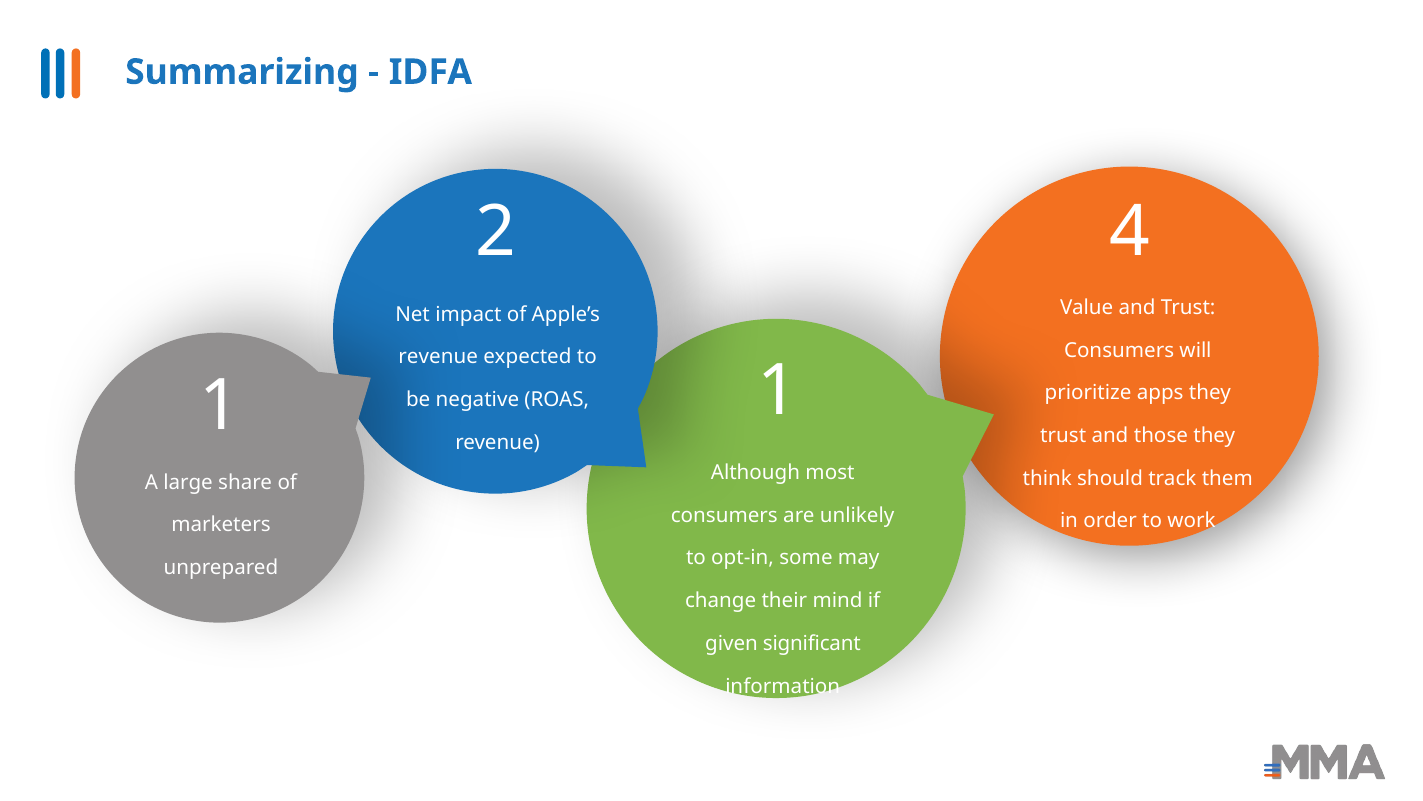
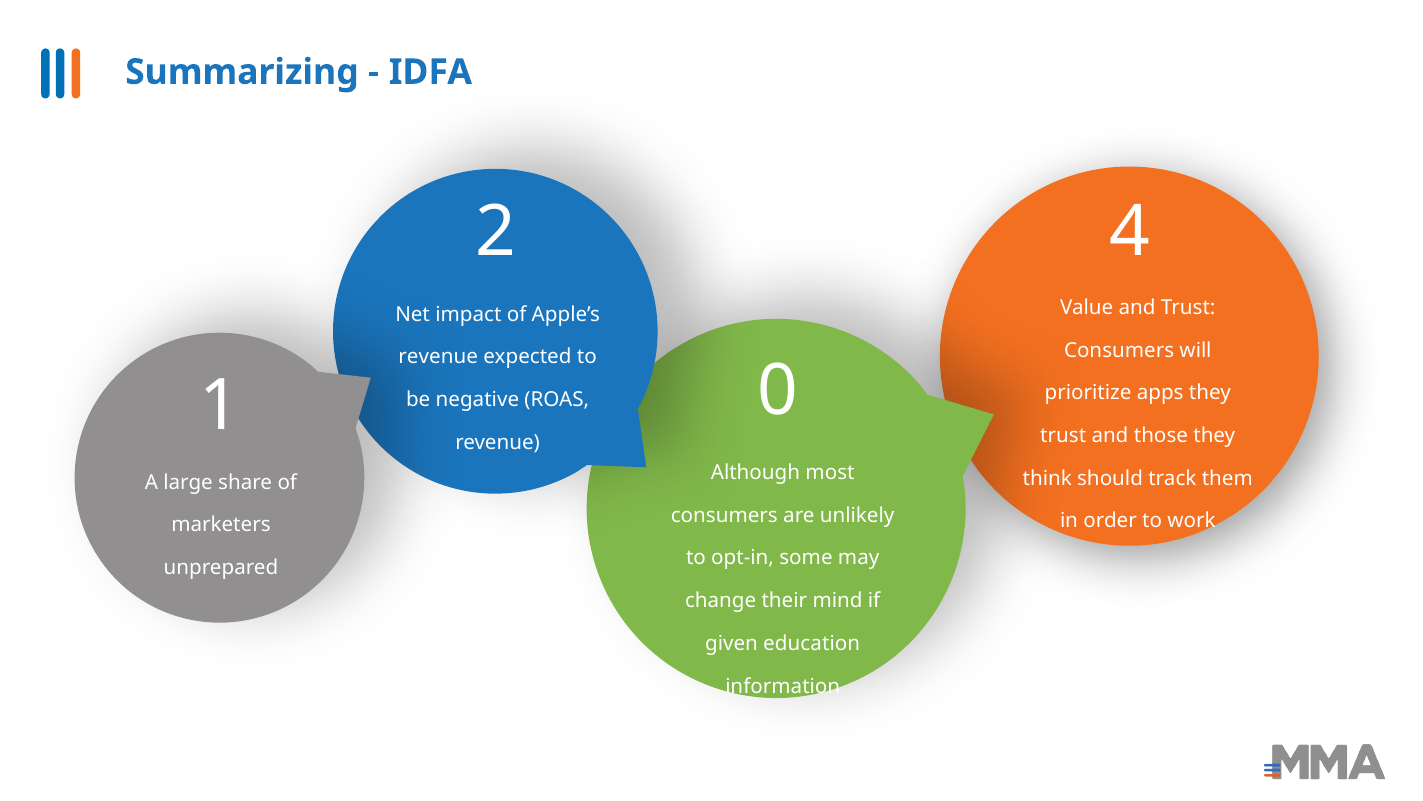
1 1: 1 -> 0
significant: significant -> education
